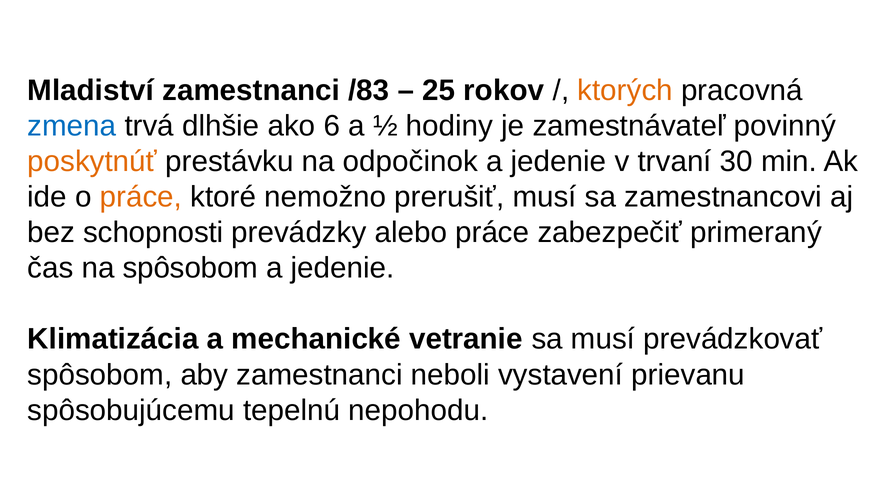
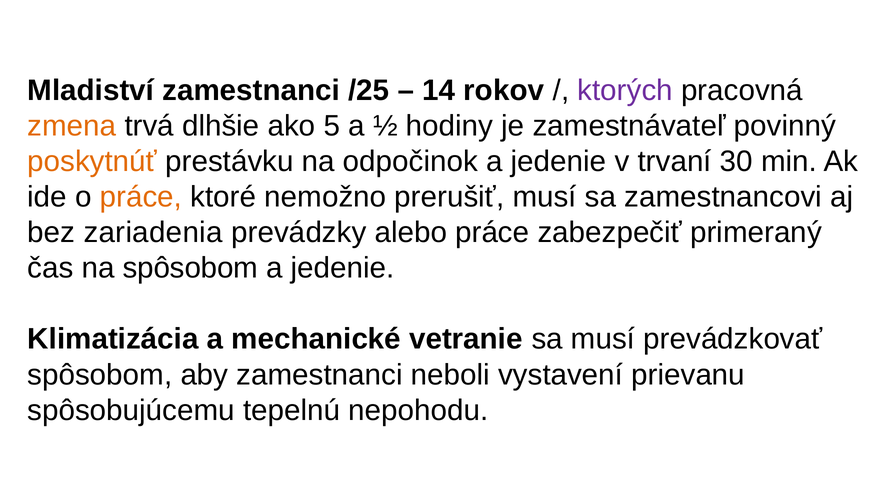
/83: /83 -> /25
25: 25 -> 14
ktorých colour: orange -> purple
zmena colour: blue -> orange
6: 6 -> 5
schopnosti: schopnosti -> zariadenia
